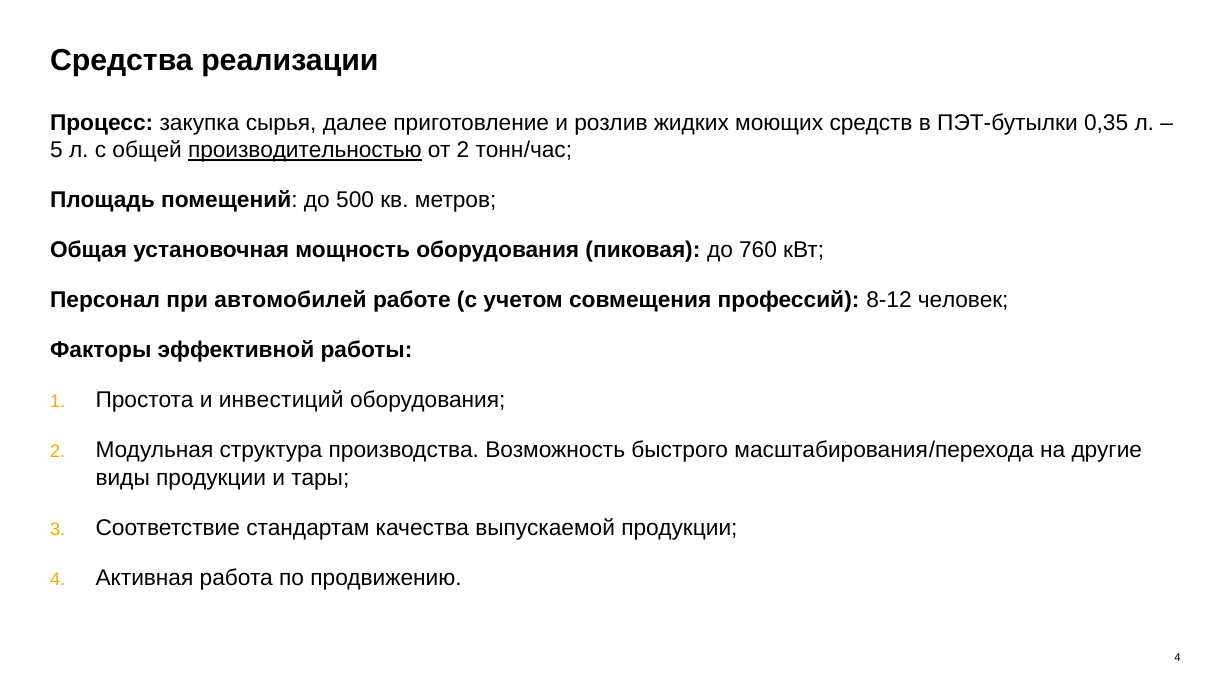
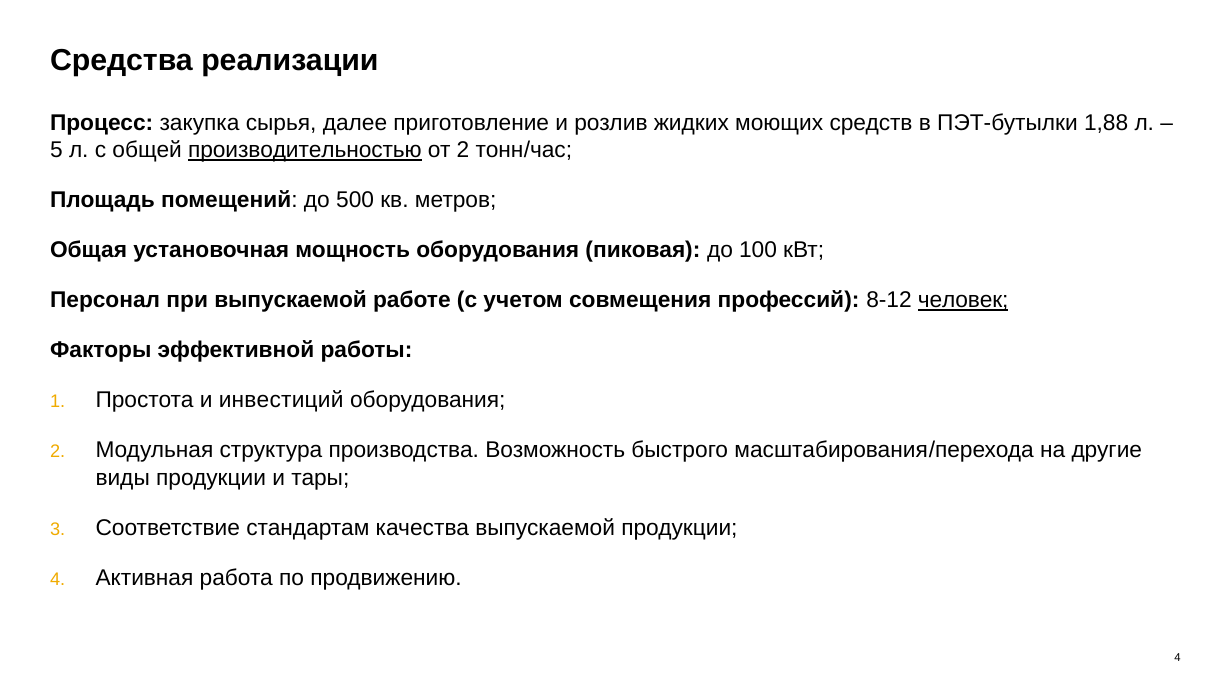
0,35: 0,35 -> 1,88
760: 760 -> 100
при автомобилей: автомобилей -> выпускаемой
человек underline: none -> present
